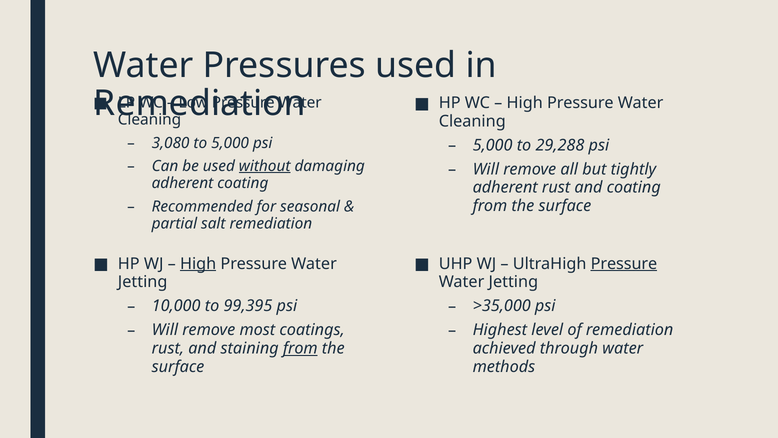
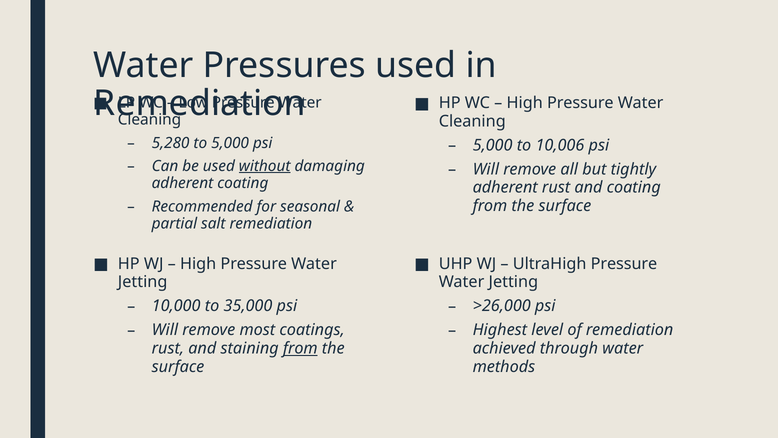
3,080: 3,080 -> 5,280
29,288: 29,288 -> 10,006
High at (198, 263) underline: present -> none
Pressure at (624, 263) underline: present -> none
99,395: 99,395 -> 35,000
>35,000: >35,000 -> >26,000
